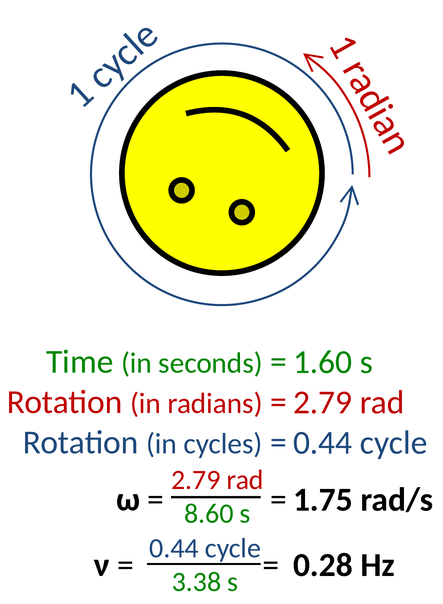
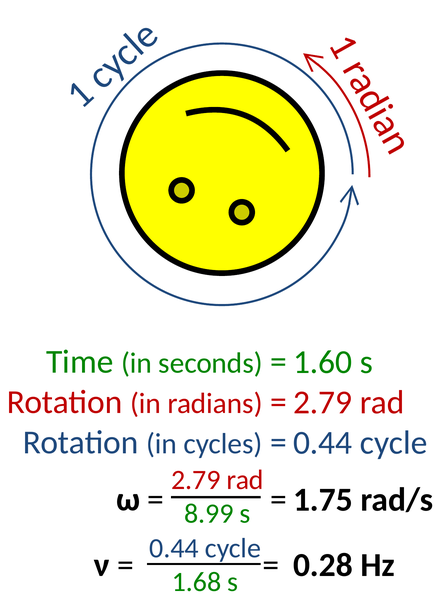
8.60: 8.60 -> 8.99
3.38: 3.38 -> 1.68
